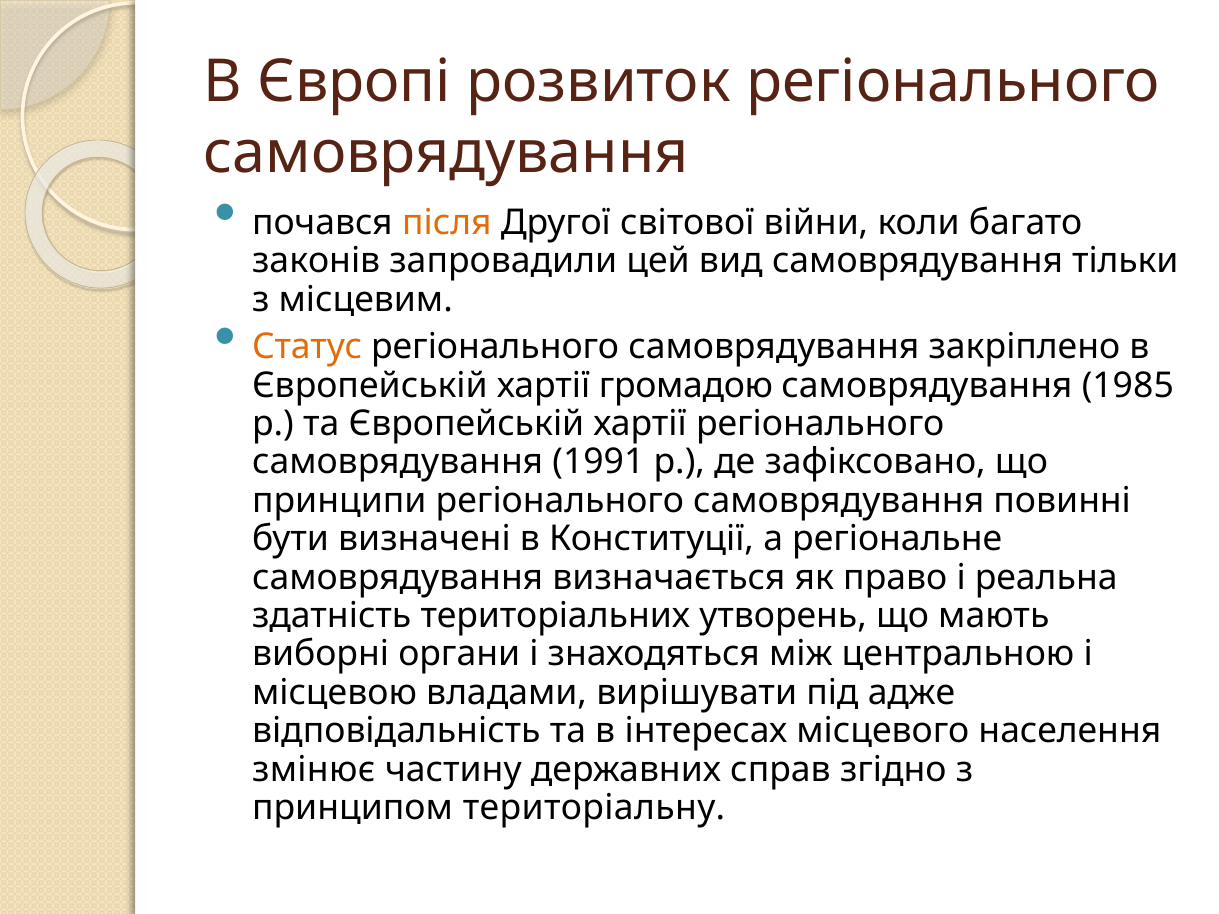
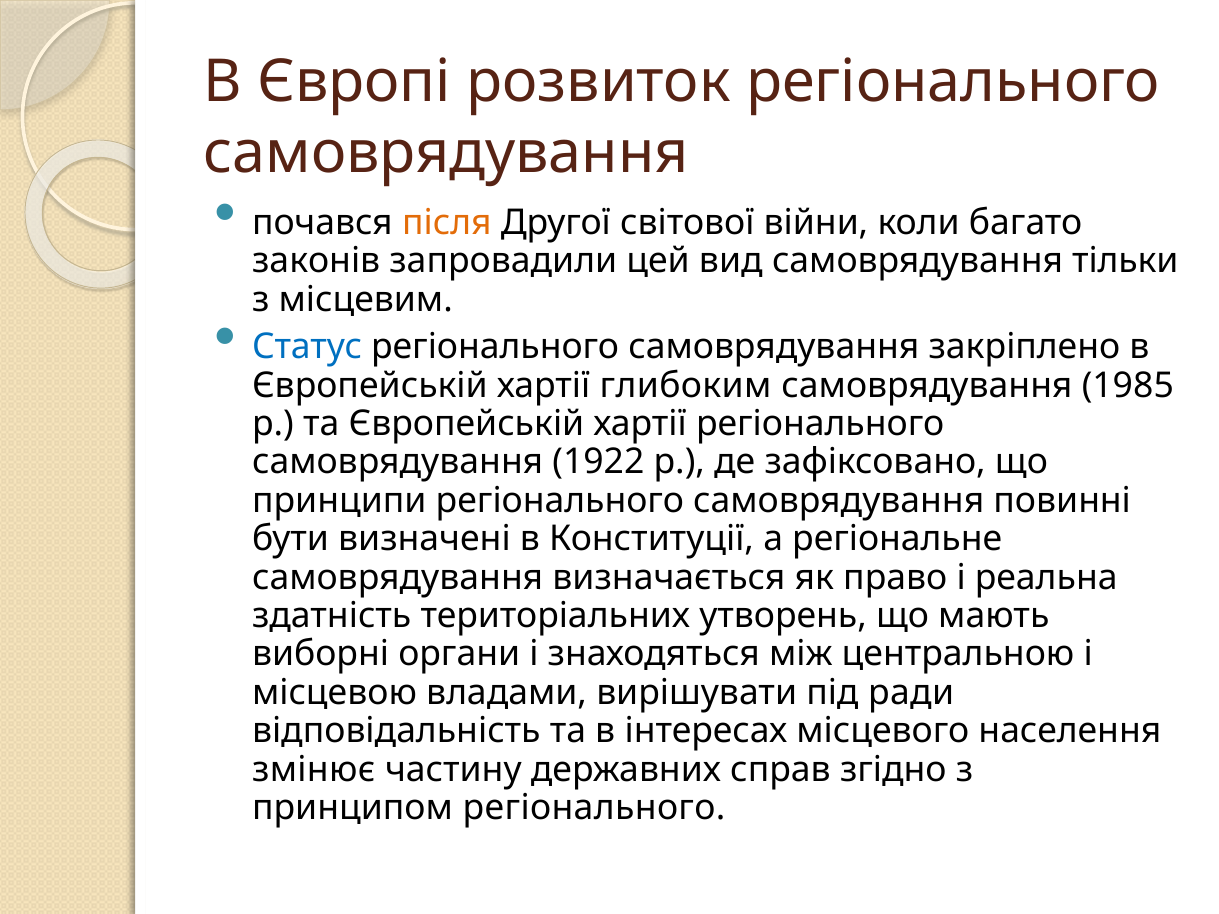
Статус colour: orange -> blue
громадою: громадою -> глибоким
1991: 1991 -> 1922
адже: адже -> ради
принципом територіальну: територіальну -> регіонального
